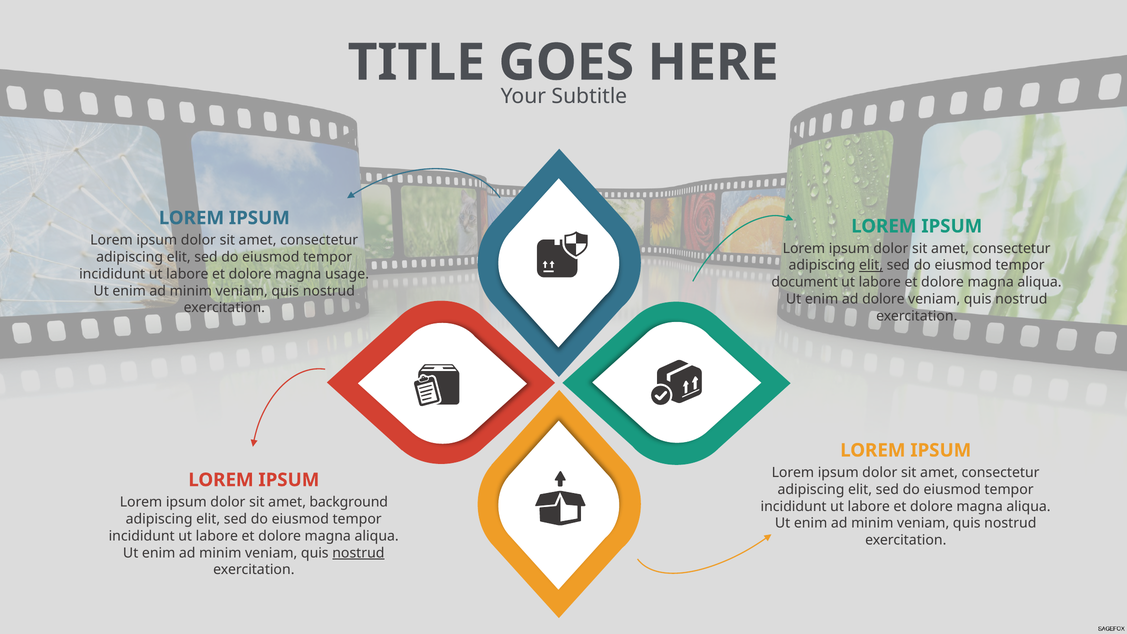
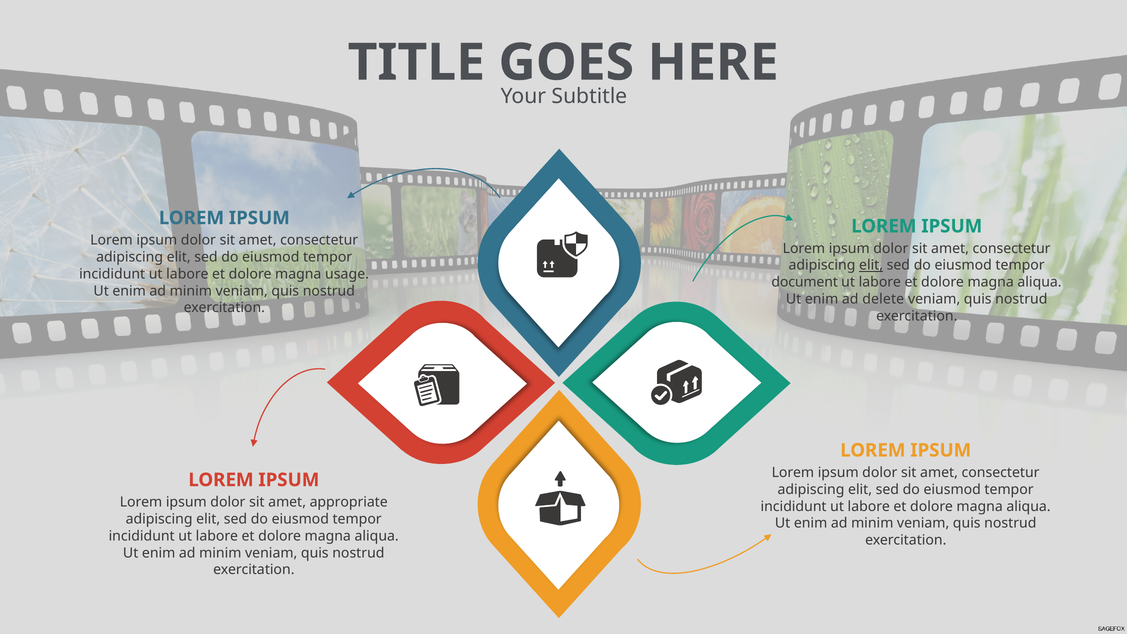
ad dolore: dolore -> delete
background: background -> appropriate
nostrud at (358, 553) underline: present -> none
